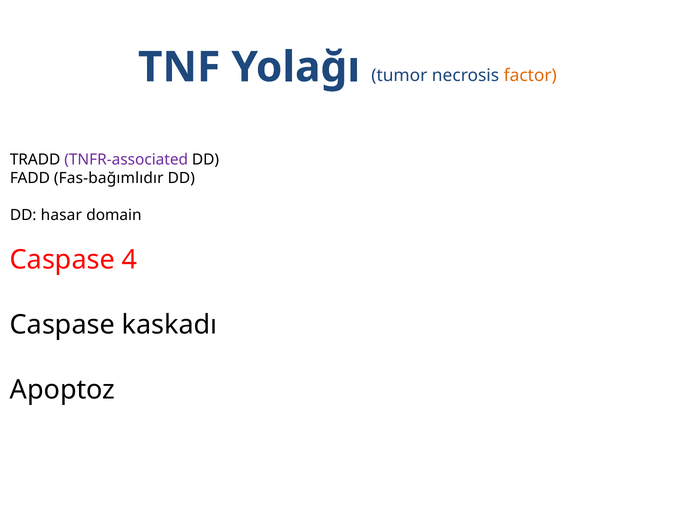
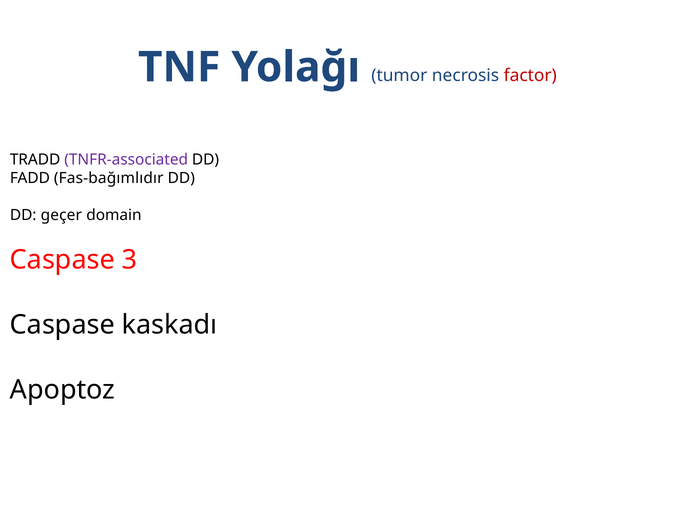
factor colour: orange -> red
hasar: hasar -> geçer
4: 4 -> 3
